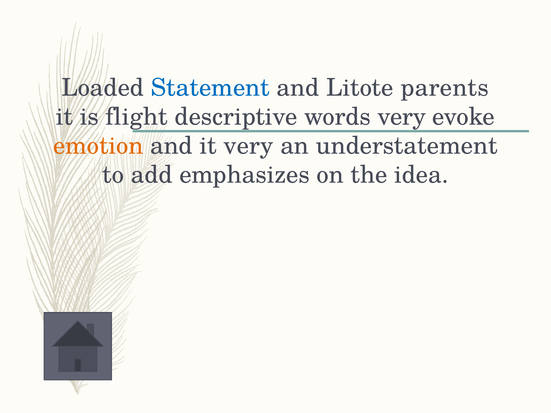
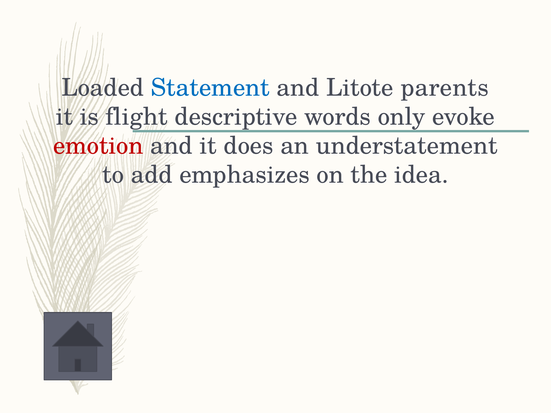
words very: very -> only
emotion colour: orange -> red
it very: very -> does
